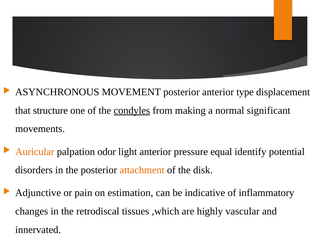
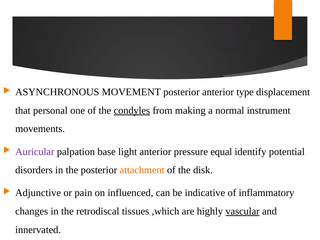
structure: structure -> personal
significant: significant -> instrument
Auricular colour: orange -> purple
odor: odor -> base
estimation: estimation -> influenced
vascular underline: none -> present
